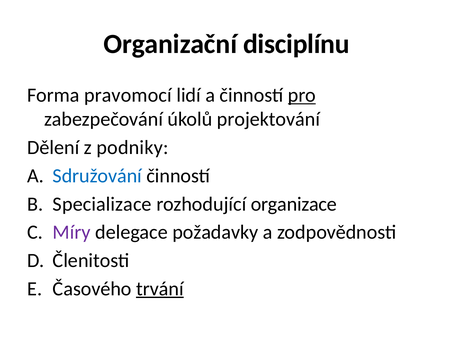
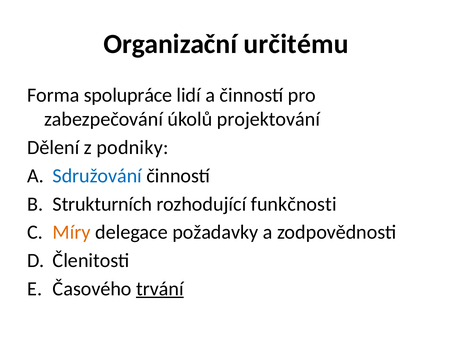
disciplínu: disciplínu -> určitému
pravomocí: pravomocí -> spolupráce
pro underline: present -> none
Specializace: Specializace -> Strukturních
organizace: organizace -> funkčnosti
Míry colour: purple -> orange
